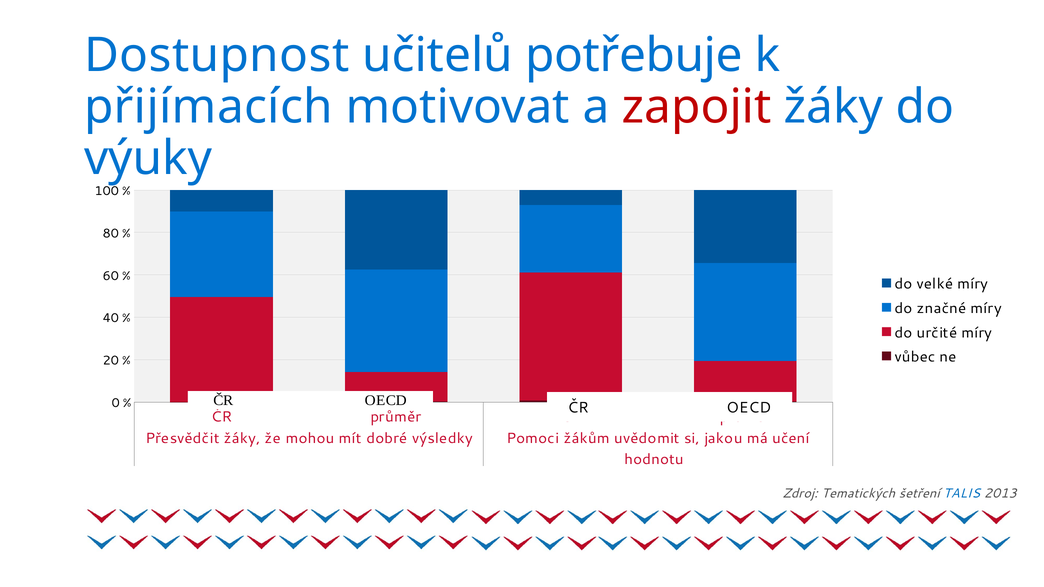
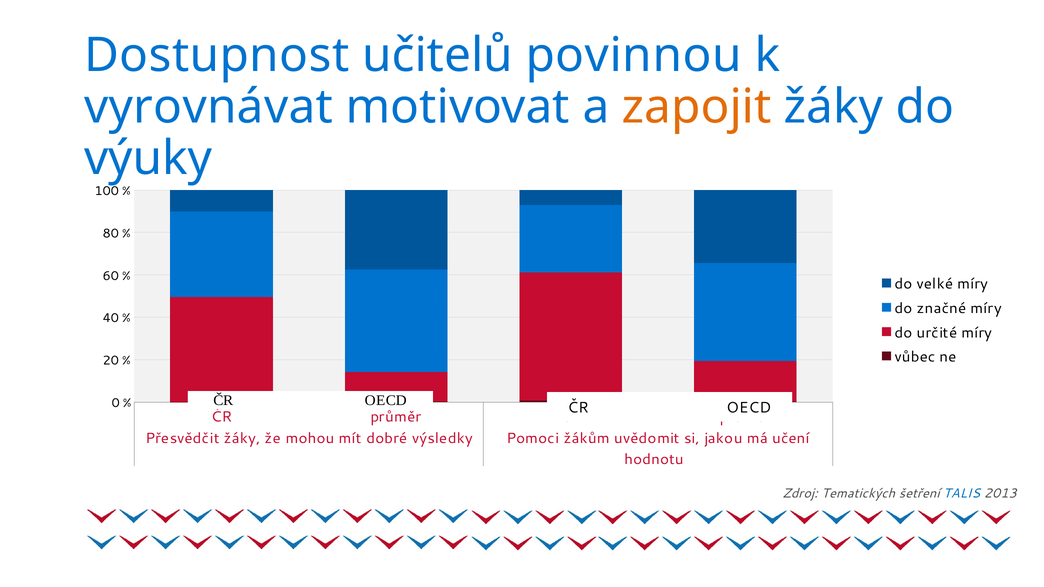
potřebuje: potřebuje -> povinnou
přijímacích: přijímacích -> vyrovnávat
zapojit colour: red -> orange
